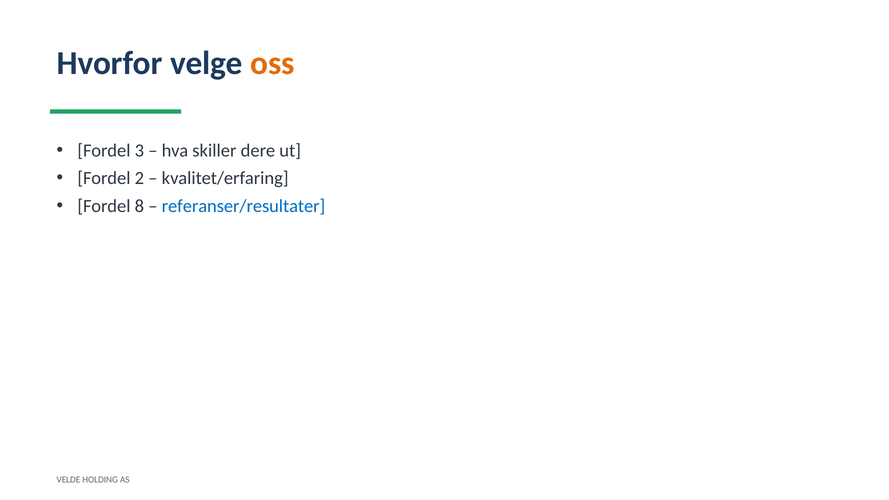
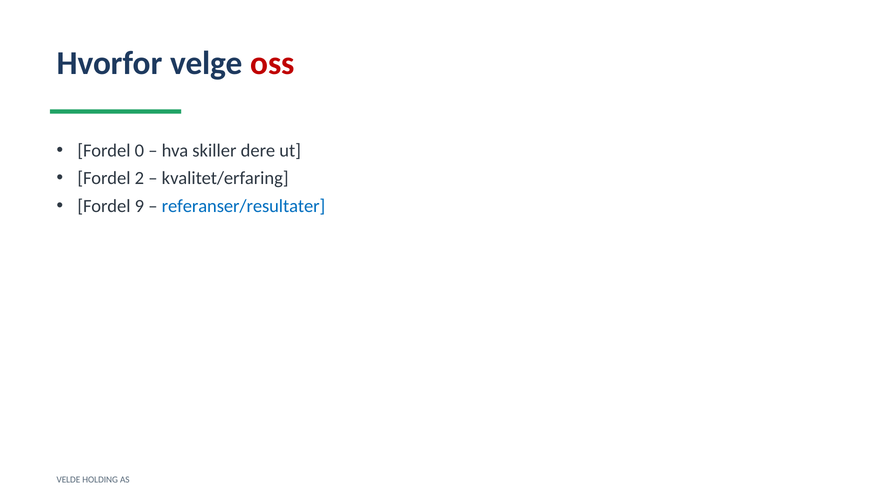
oss colour: orange -> red
3: 3 -> 0
8: 8 -> 9
